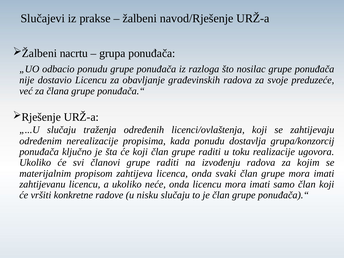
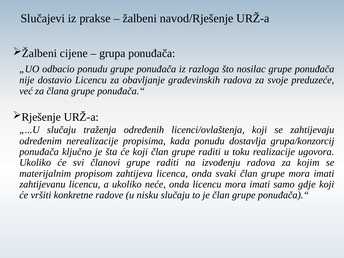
nacrtu: nacrtu -> cijene
samo član: član -> gdje
